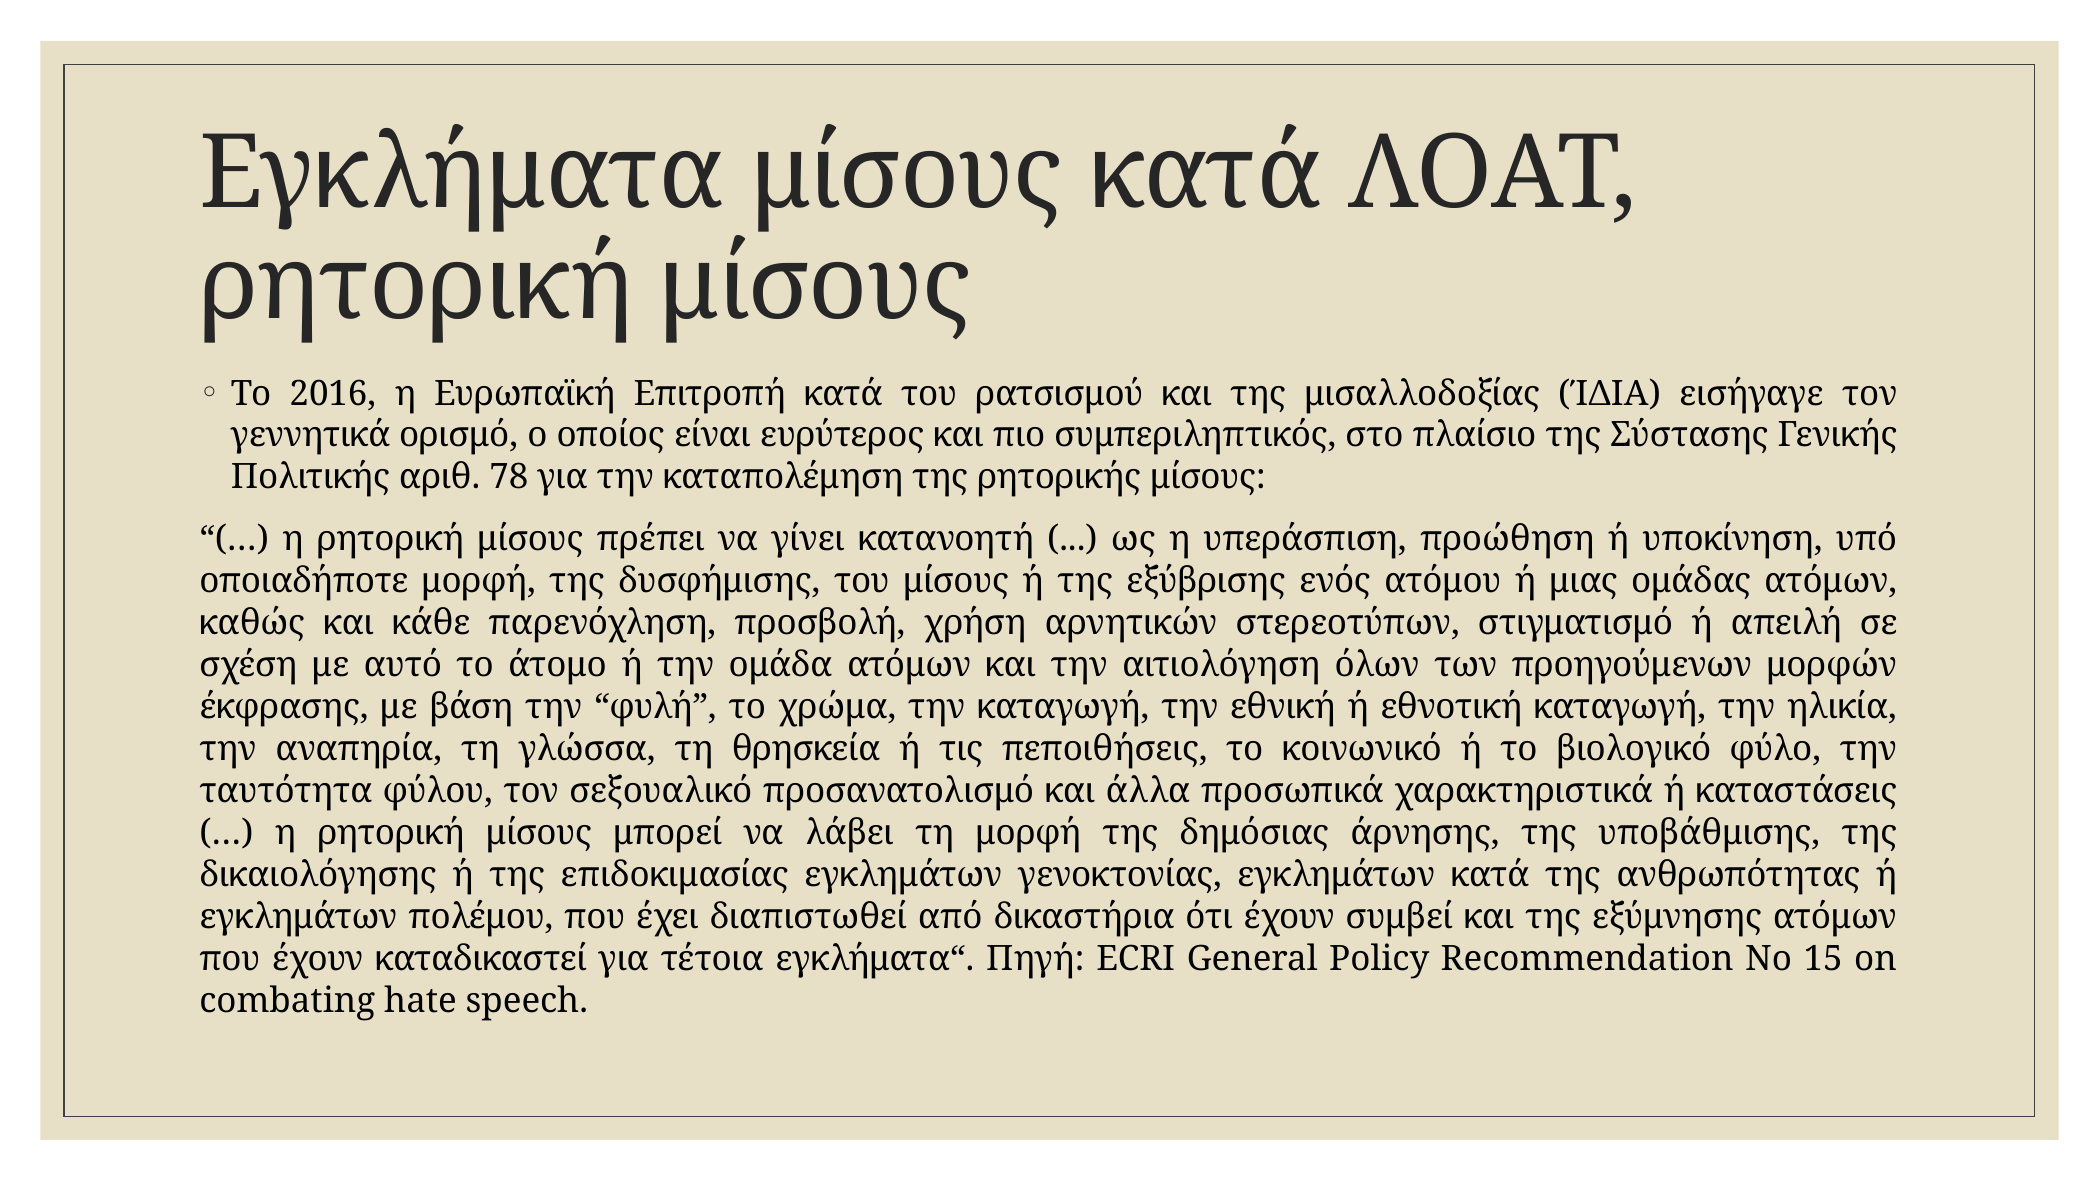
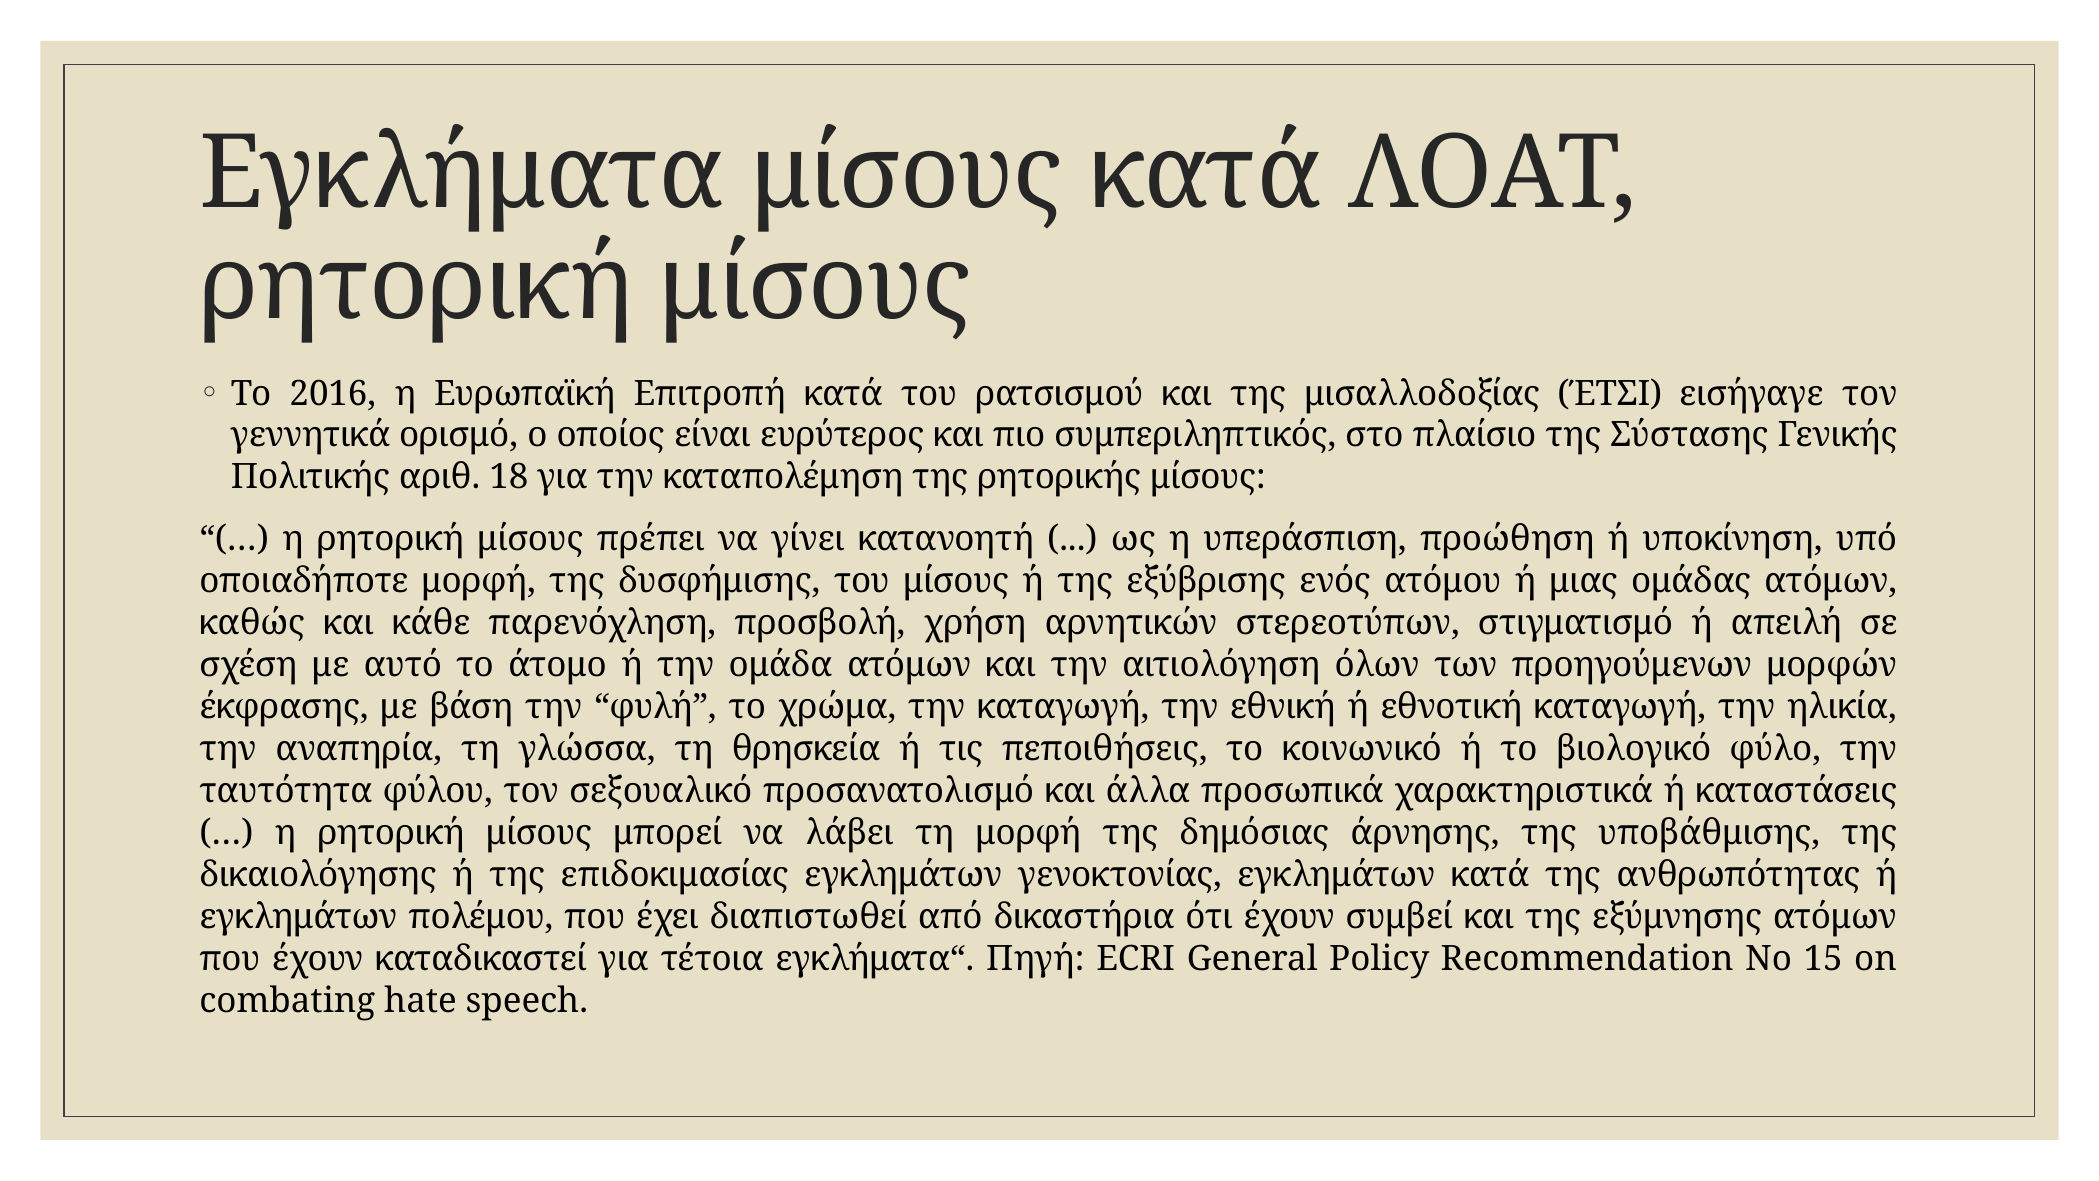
ΊΔΙΑ: ΊΔΙΑ -> ΈΤΣΙ
78: 78 -> 18
